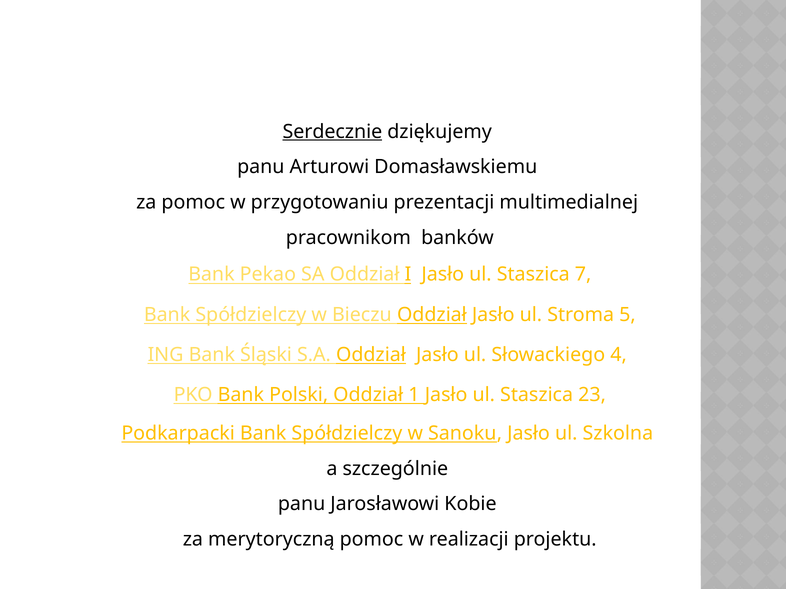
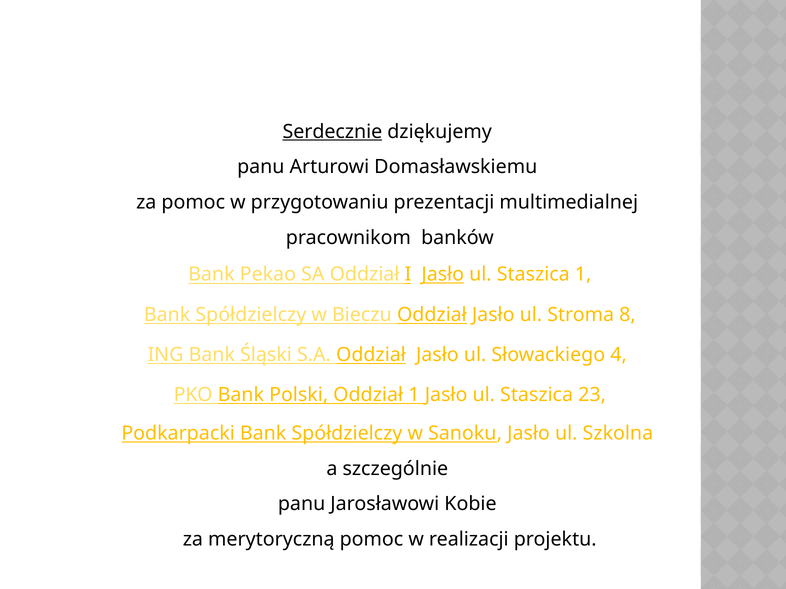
Jasło at (443, 275) underline: none -> present
Staszica 7: 7 -> 1
5: 5 -> 8
